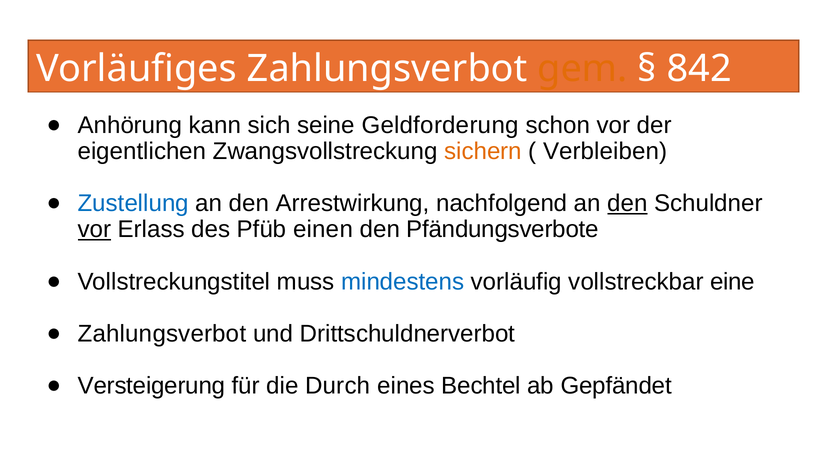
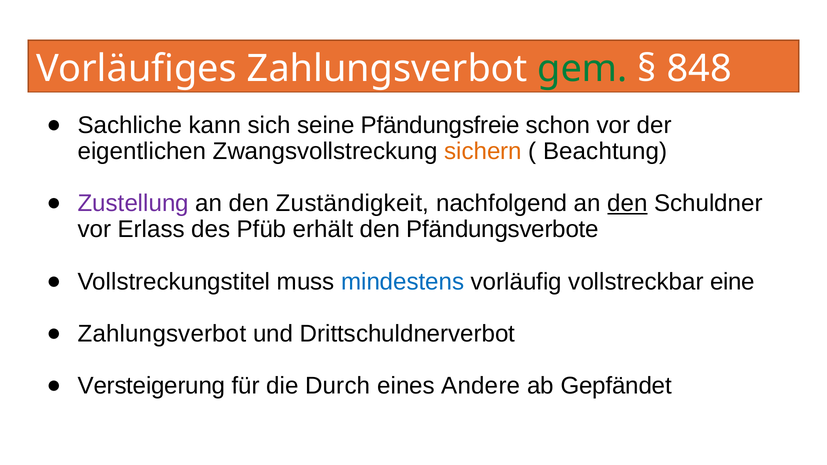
gem colour: orange -> green
842: 842 -> 848
Anhörung: Anhörung -> Sachliche
Geldforderung: Geldforderung -> Pfändungsfreie
Verbleiben: Verbleiben -> Beachtung
Zustellung colour: blue -> purple
Arrestwirkung: Arrestwirkung -> Zuständigkeit
vor at (95, 230) underline: present -> none
einen: einen -> erhält
Bechtel: Bechtel -> Andere
